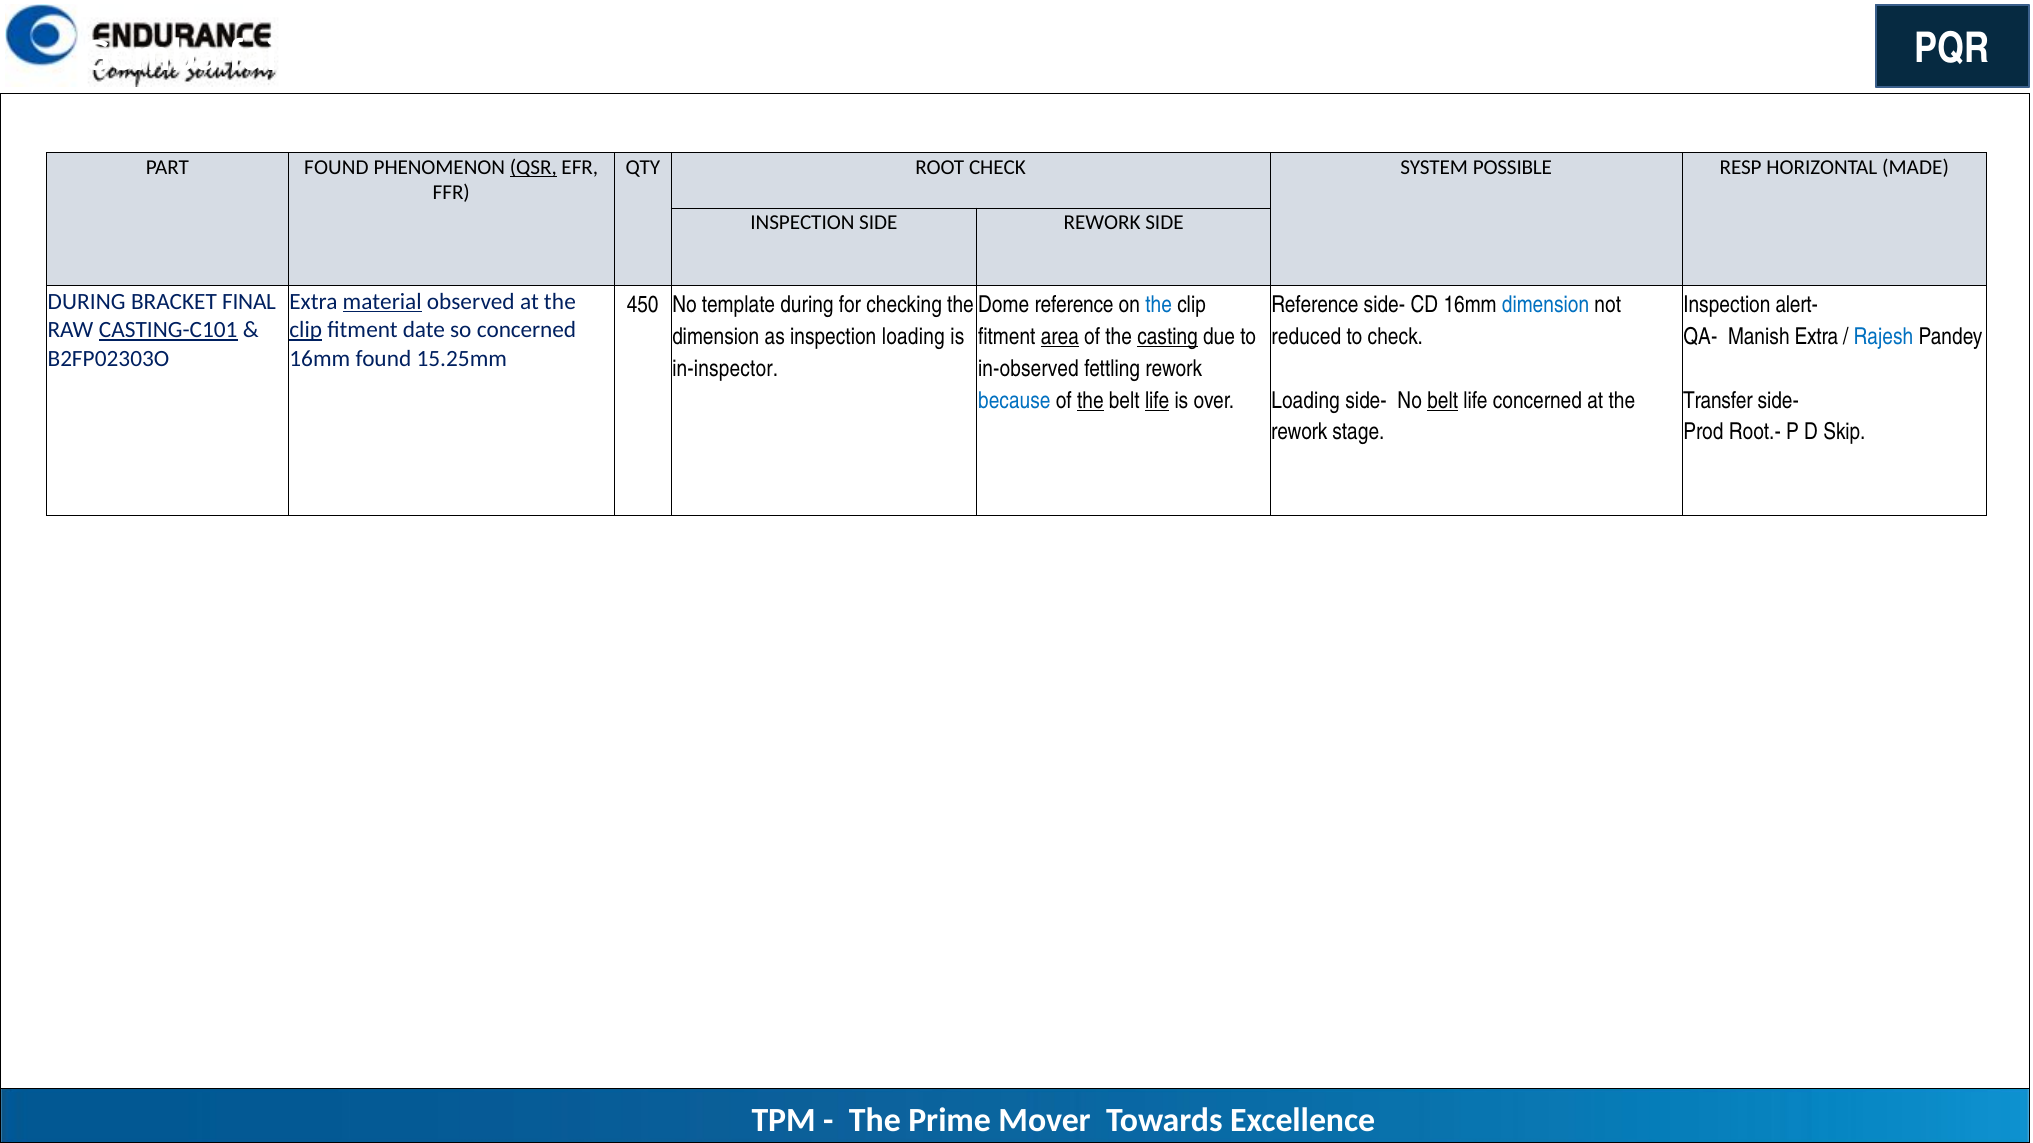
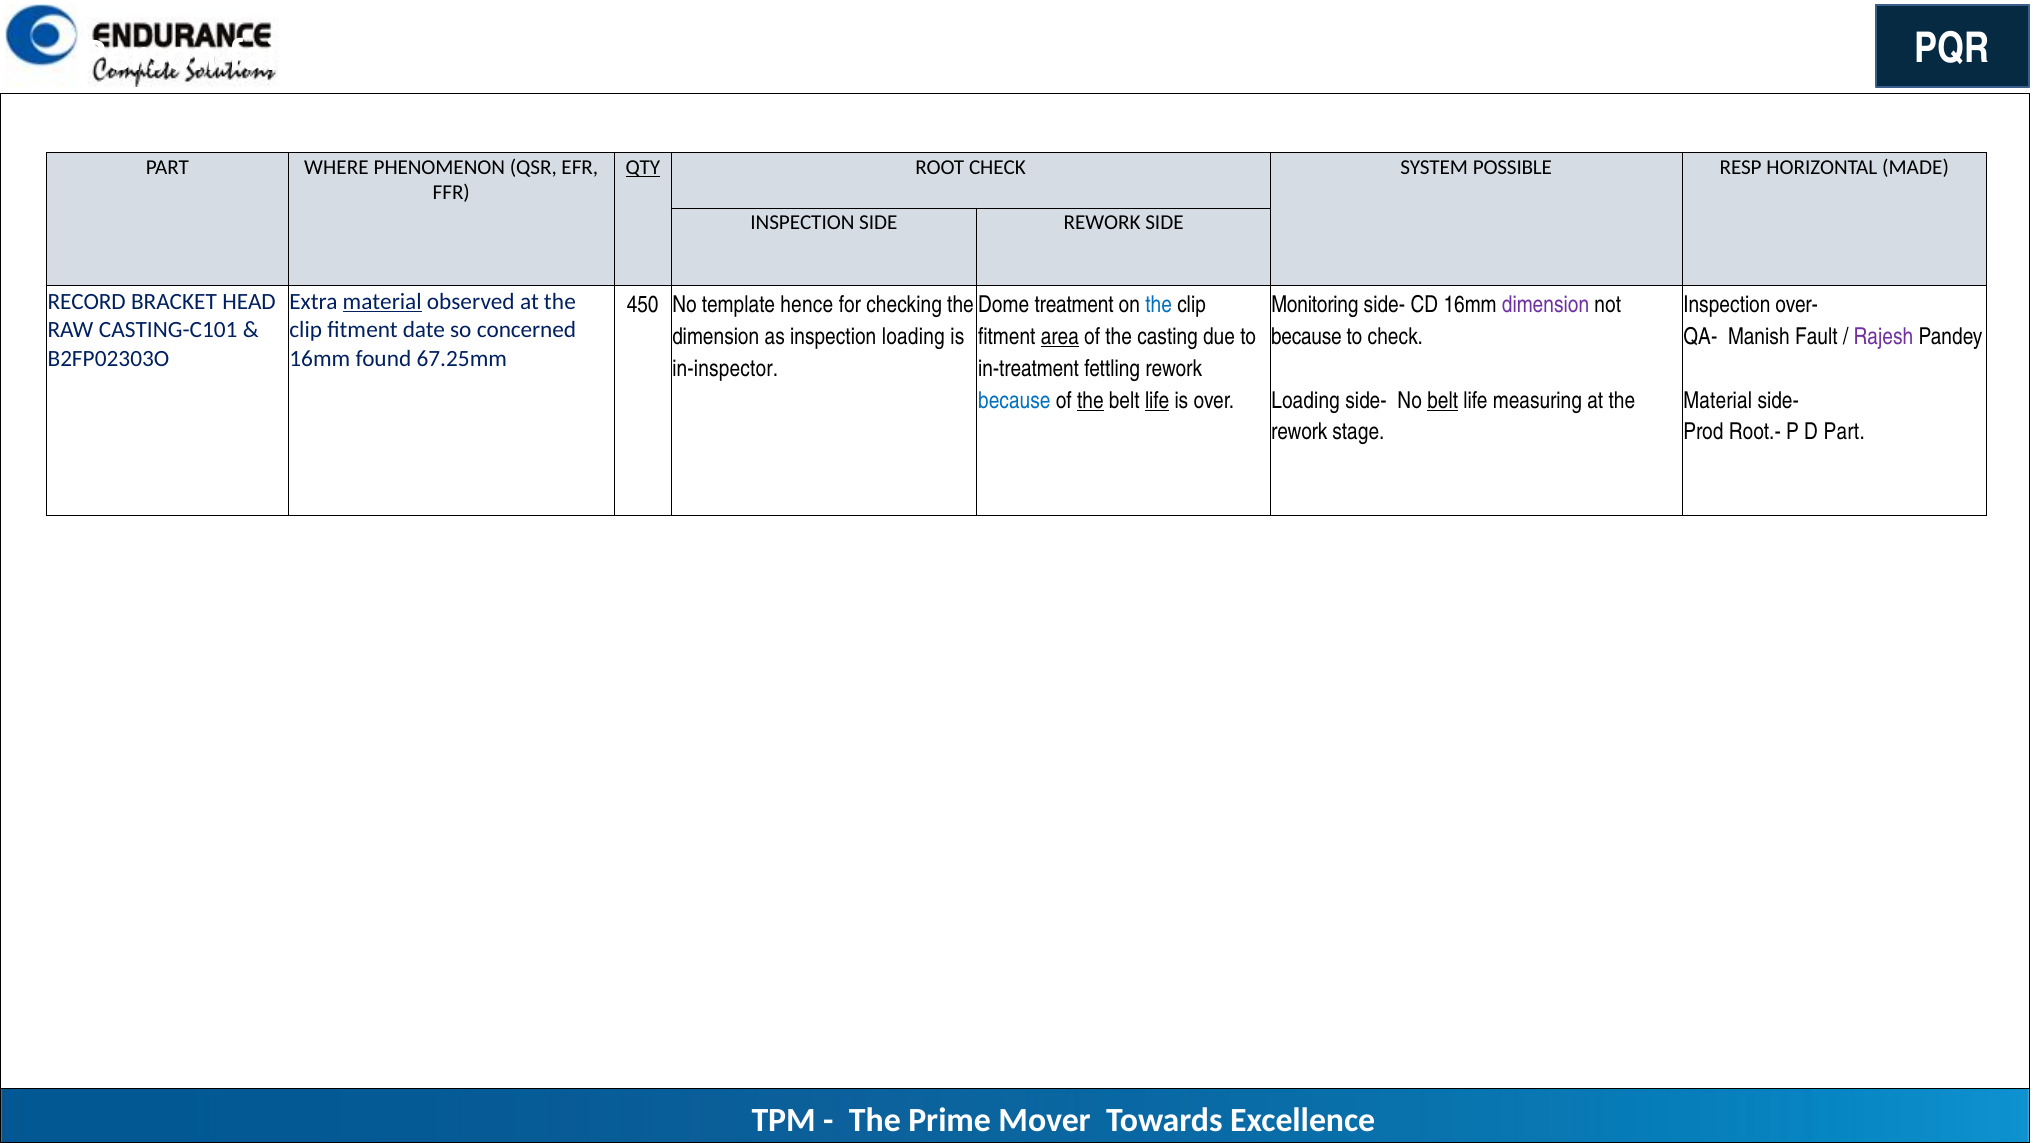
Gemba: Gemba -> Person
PART FOUND: FOUND -> WHERE
QSR underline: present -> none
QTY underline: none -> present
DURING at (87, 302): DURING -> RECORD
BRACKET FINAL: FINAL -> HEAD
template during: during -> hence
Dome reference: reference -> treatment
Reference at (1315, 305): Reference -> Monitoring
dimension at (1545, 305) colour: blue -> purple
alert-: alert- -> over-
CASTING-C101 underline: present -> none
clip at (306, 330) underline: present -> none
casting underline: present -> none
reduced at (1306, 337): reduced -> because
Manish Extra: Extra -> Fault
Rajesh colour: blue -> purple
15.25mm: 15.25mm -> 67.25mm
in-observed: in-observed -> in-treatment
life concerned: concerned -> measuring
Transfer at (1718, 401): Transfer -> Material
D Skip: Skip -> Part
